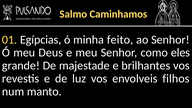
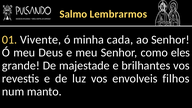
Caminhamos: Caminhamos -> Lembrarmos
Egípcias: Egípcias -> Vivente
feito: feito -> cada
